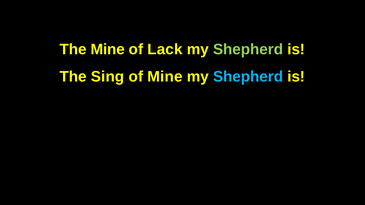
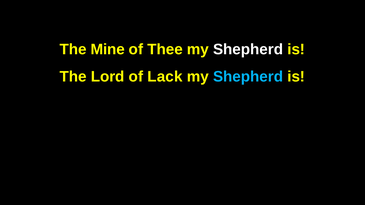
Lack: Lack -> Thee
Shepherd at (248, 49) colour: light green -> white
Sing: Sing -> Lord
of Mine: Mine -> Lack
